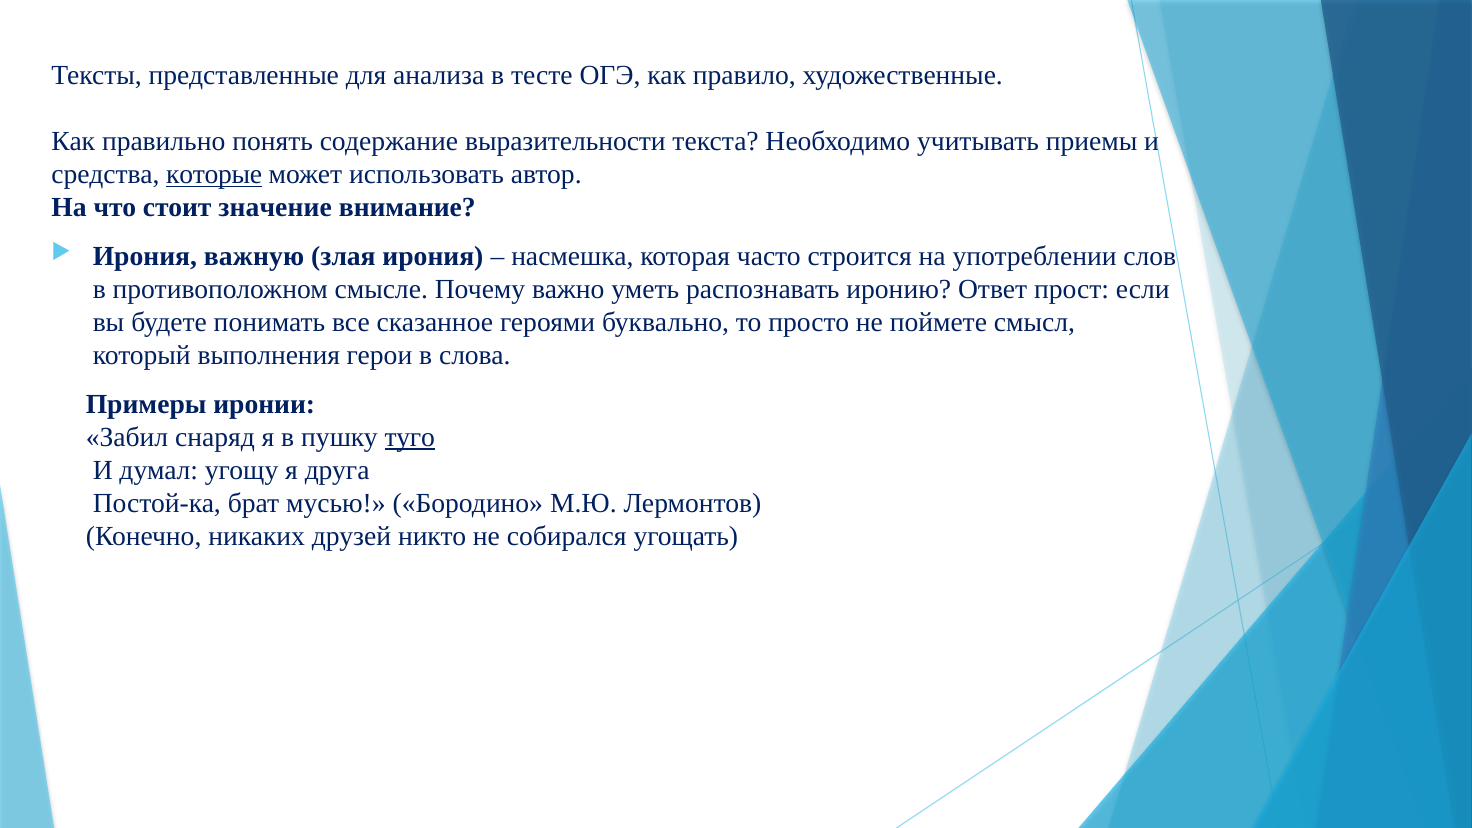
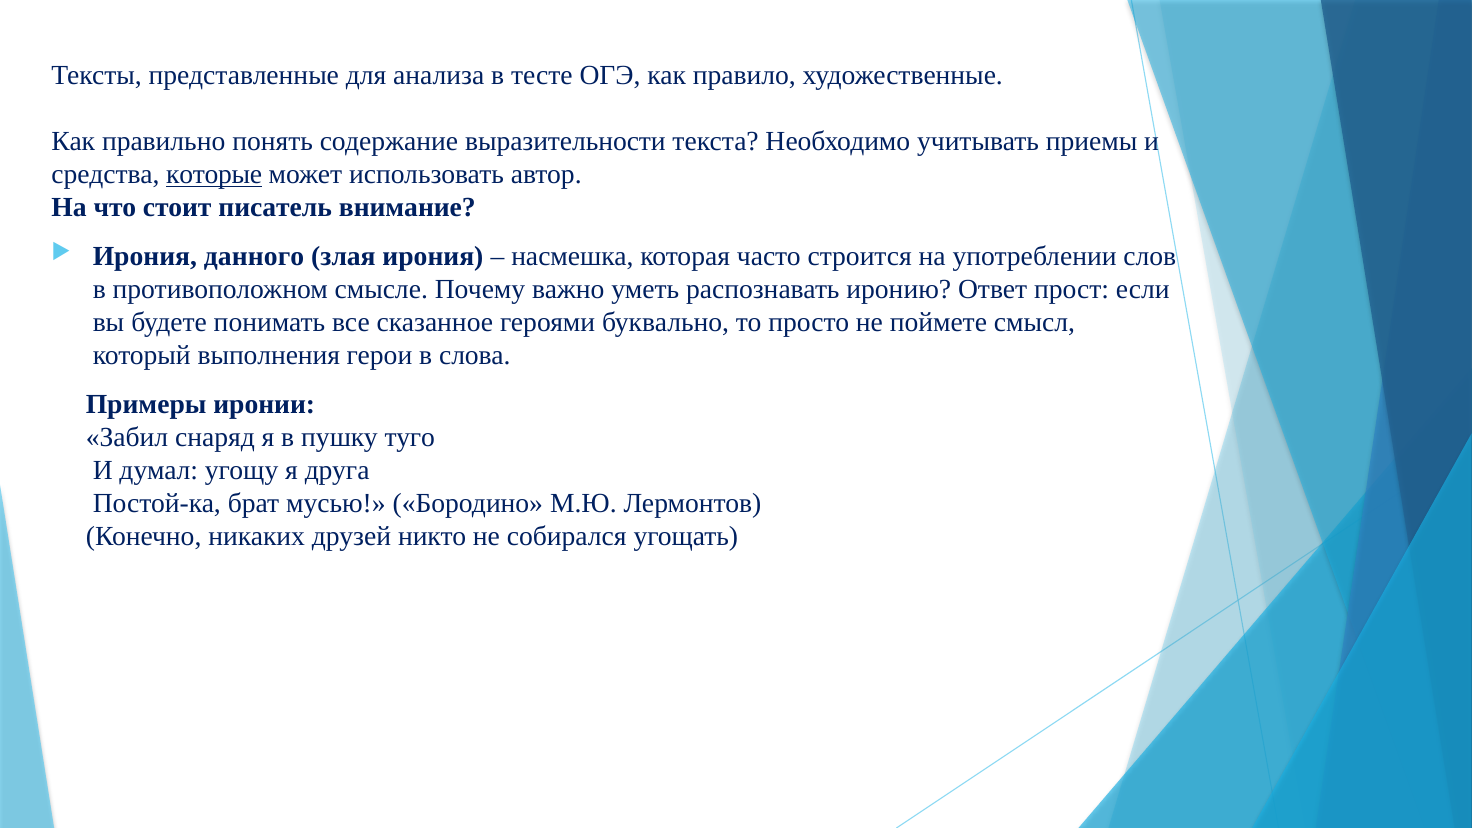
значение: значение -> писатель
важную: важную -> данного
туго underline: present -> none
